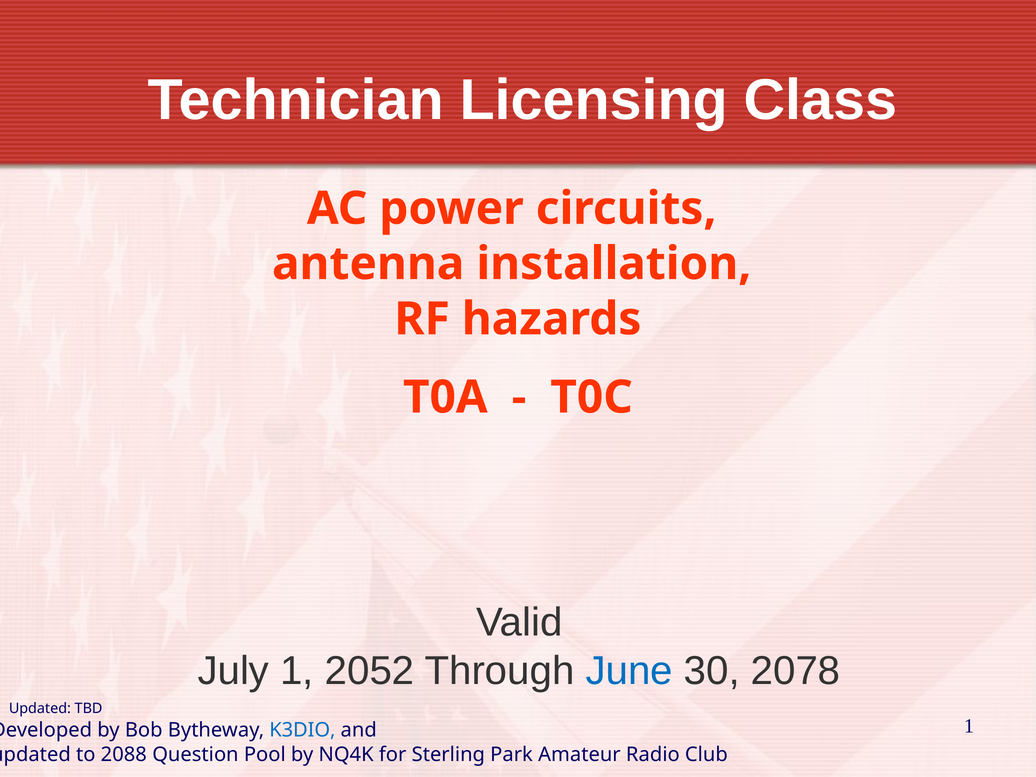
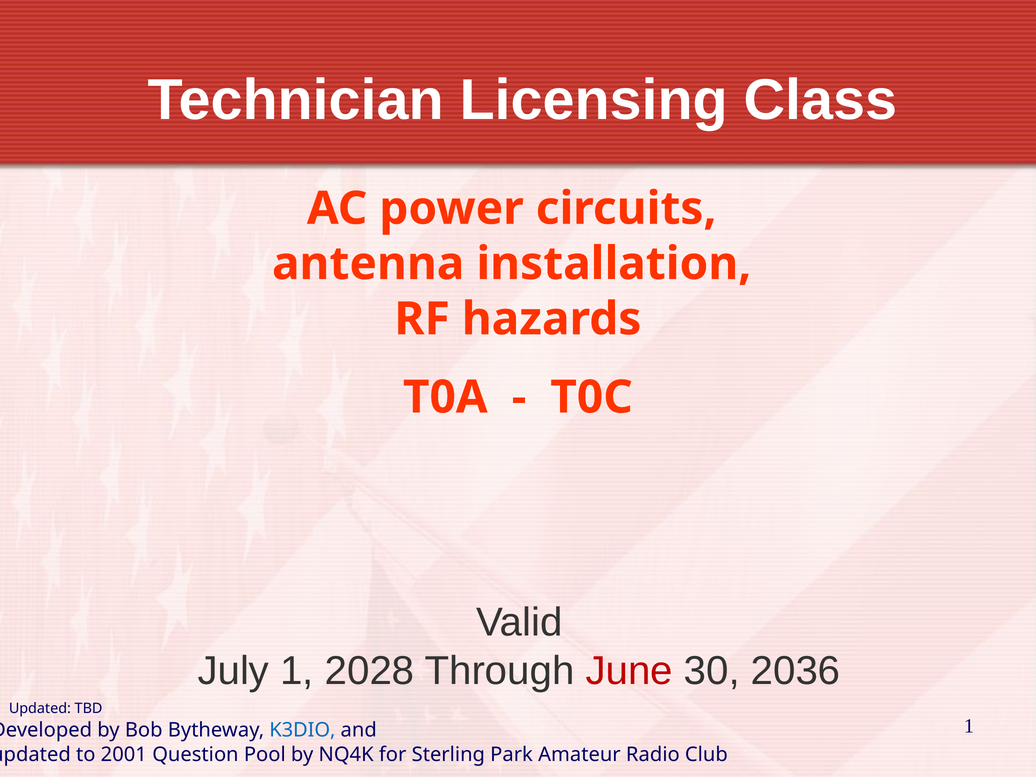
2052: 2052 -> 2028
June colour: blue -> red
2078: 2078 -> 2036
2088: 2088 -> 2001
